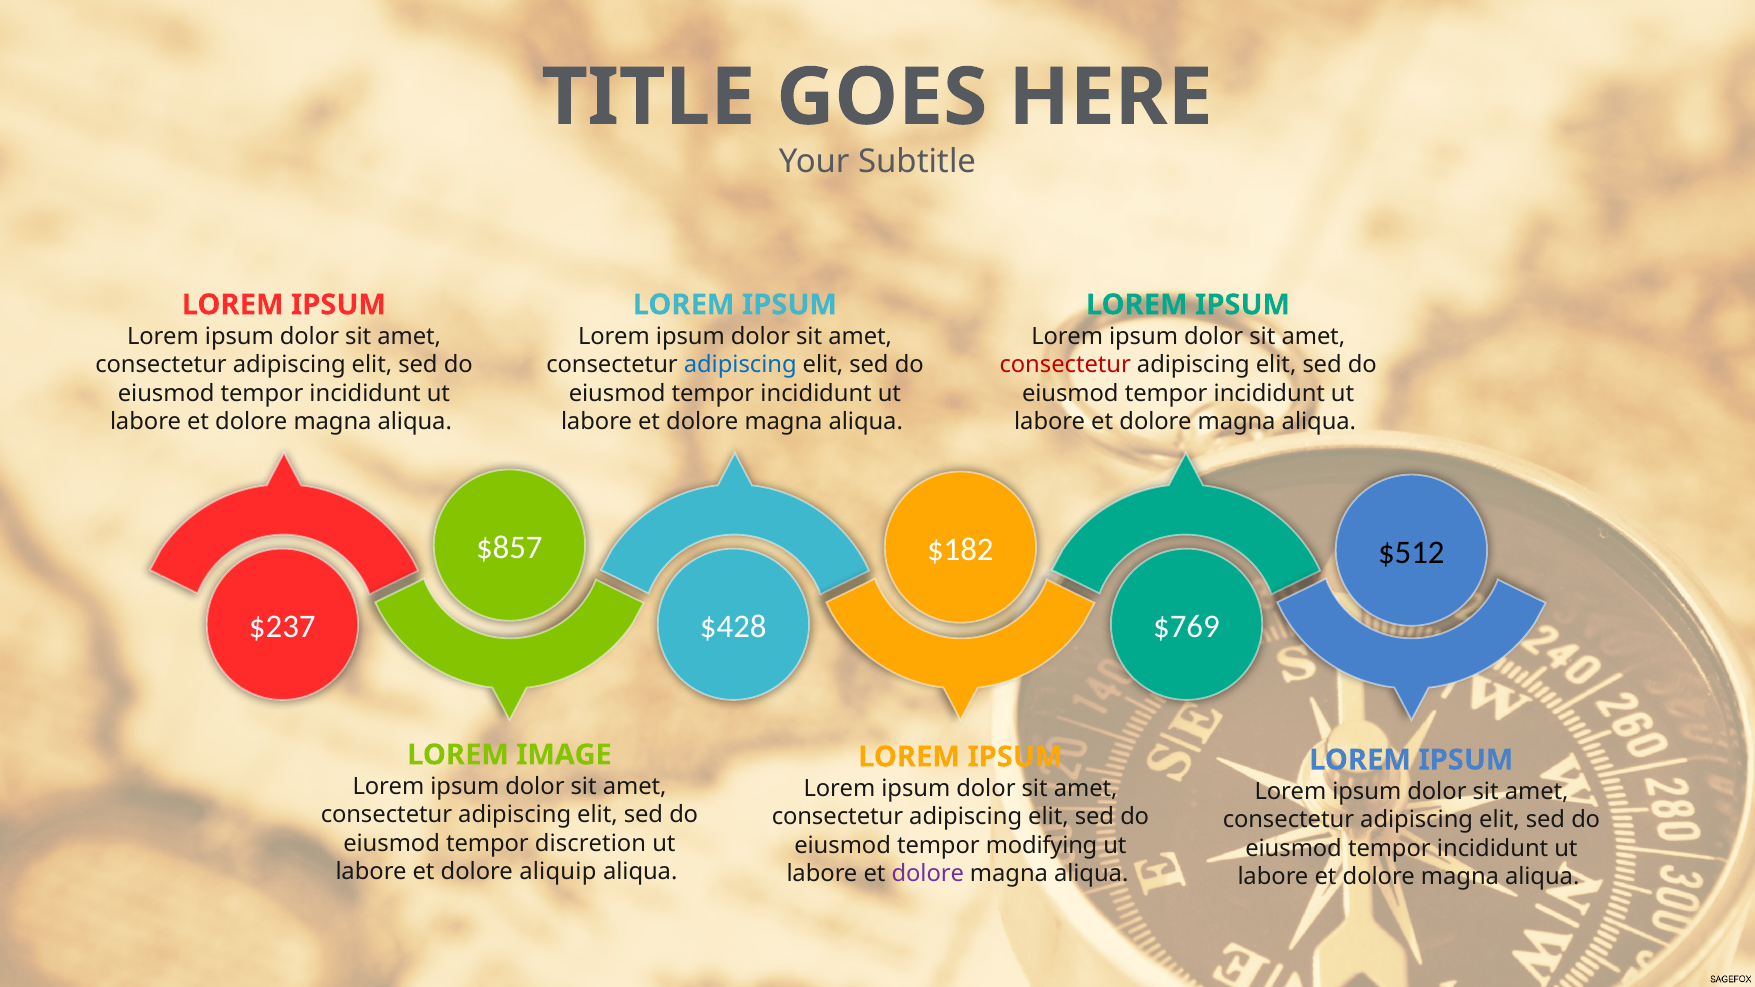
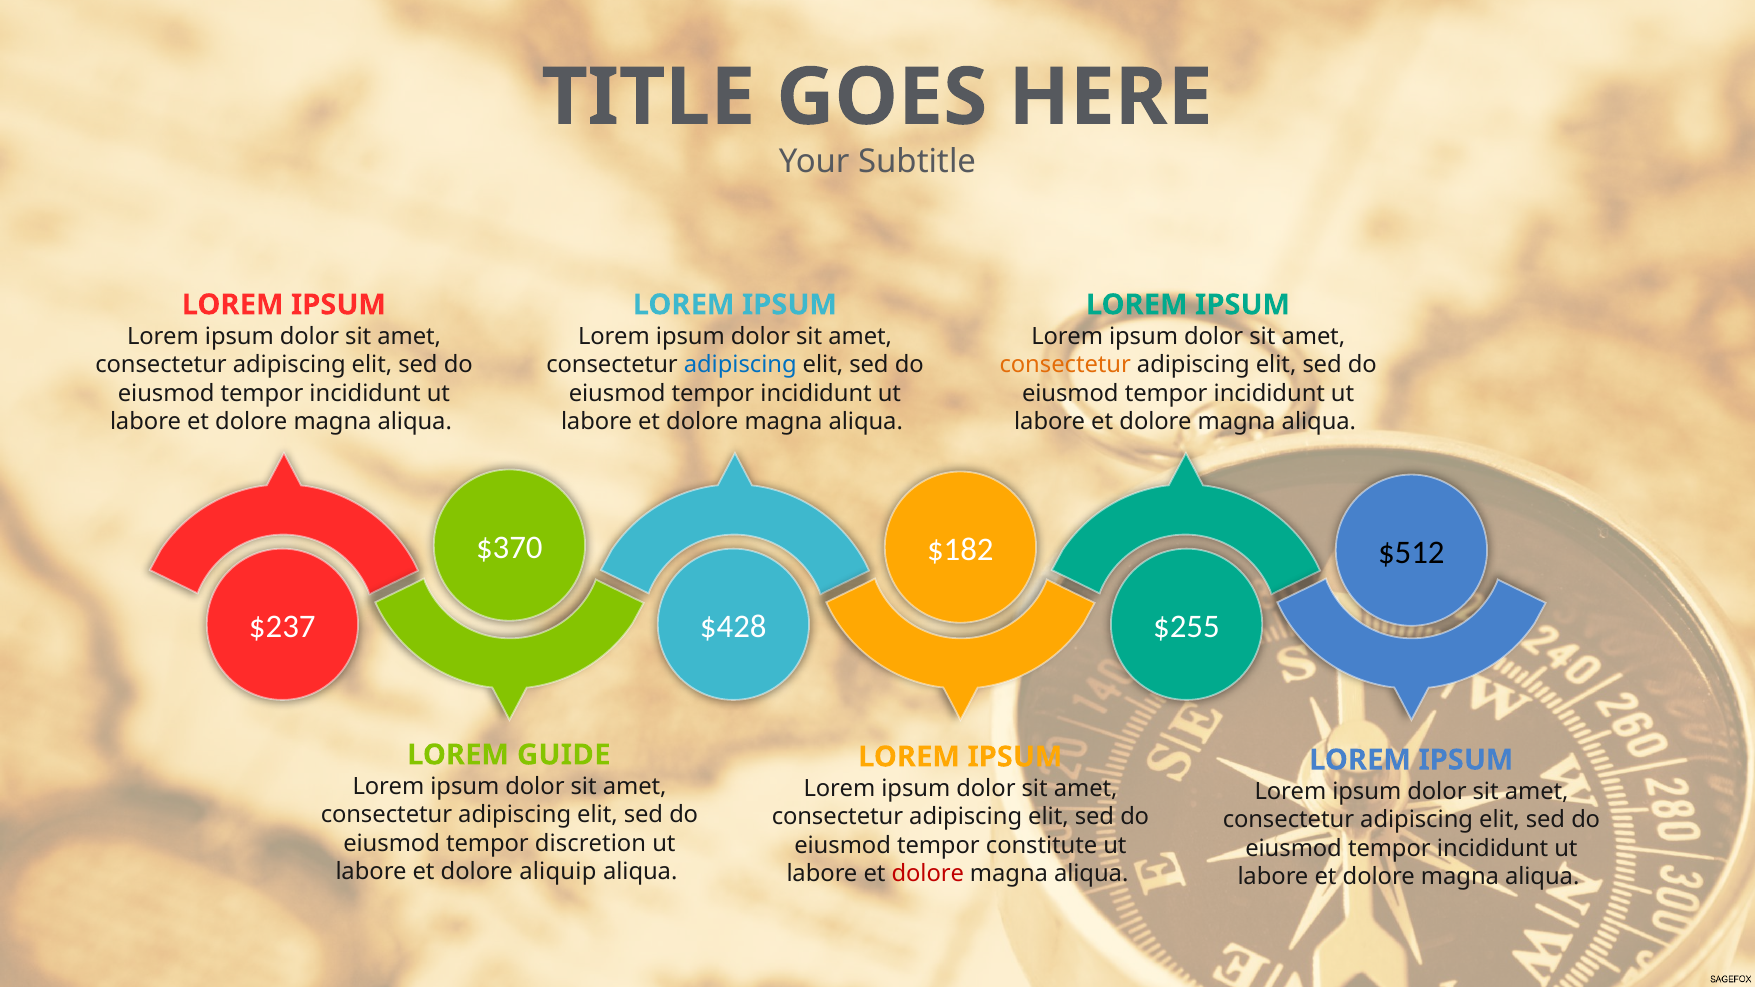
consectetur at (1065, 365) colour: red -> orange
$857: $857 -> $370
$769: $769 -> $255
IMAGE: IMAGE -> GUIDE
modifying: modifying -> constitute
dolore at (928, 874) colour: purple -> red
